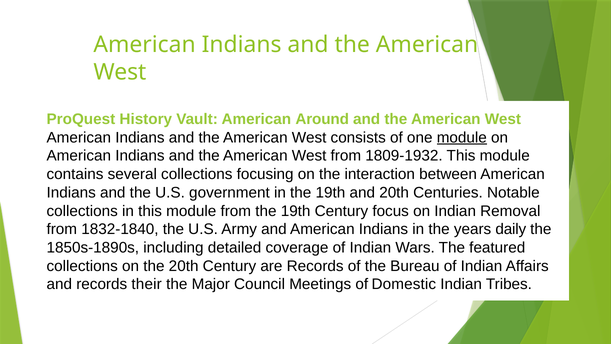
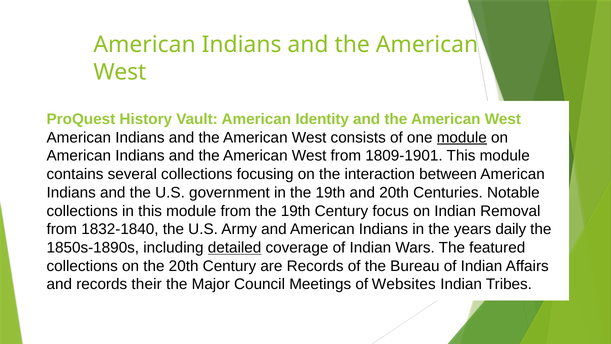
Around: Around -> Identity
1809-1932: 1809-1932 -> 1809-1901
detailed underline: none -> present
Domestic: Domestic -> Websites
